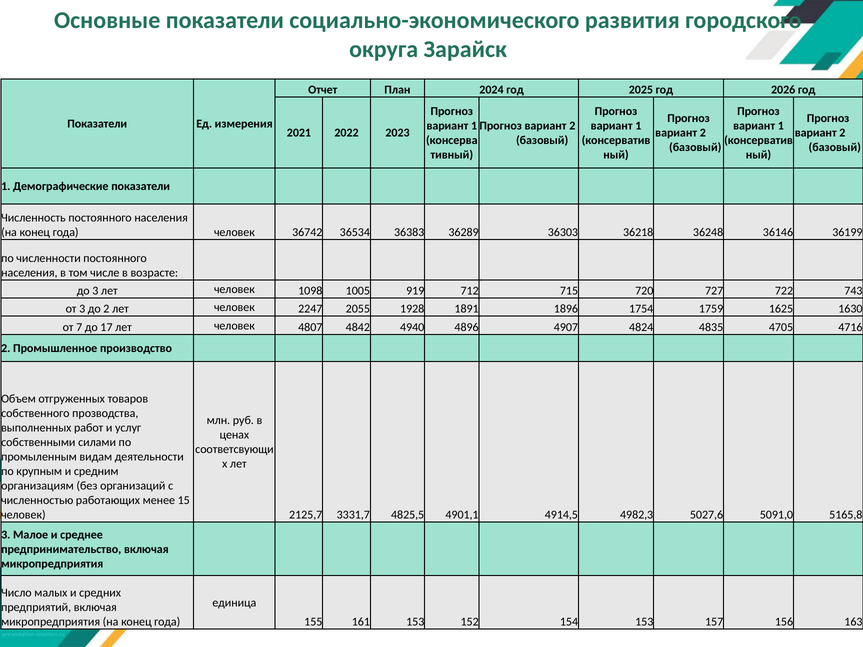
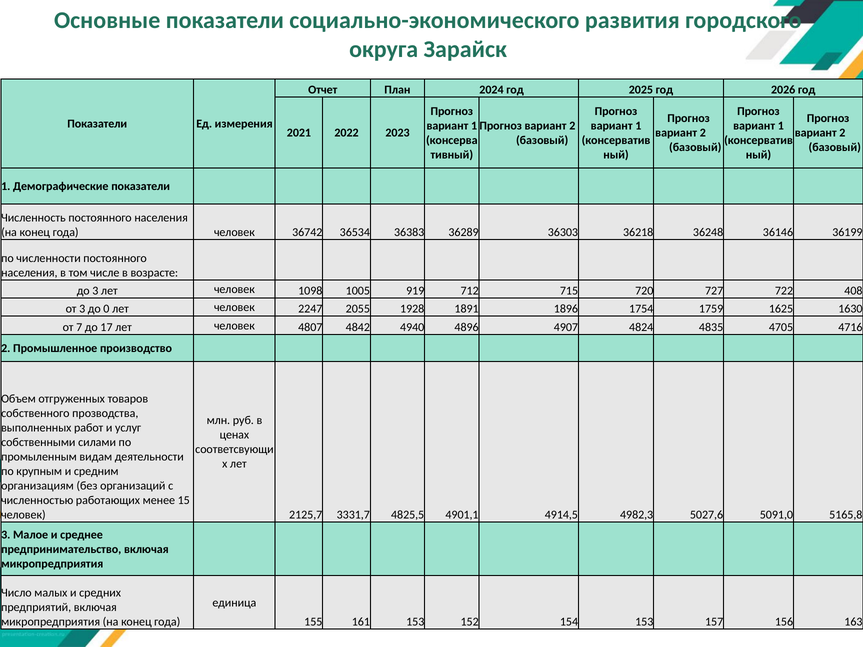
743: 743 -> 408
до 2: 2 -> 0
